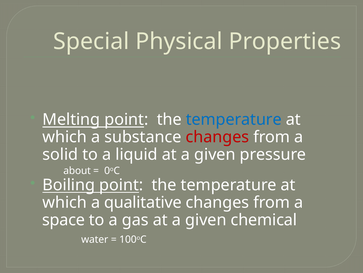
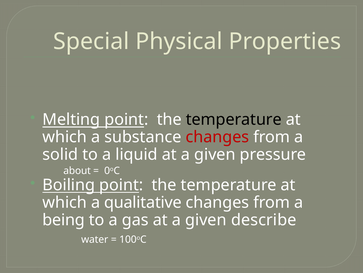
temperature at (234, 119) colour: blue -> black
space: space -> being
chemical: chemical -> describe
